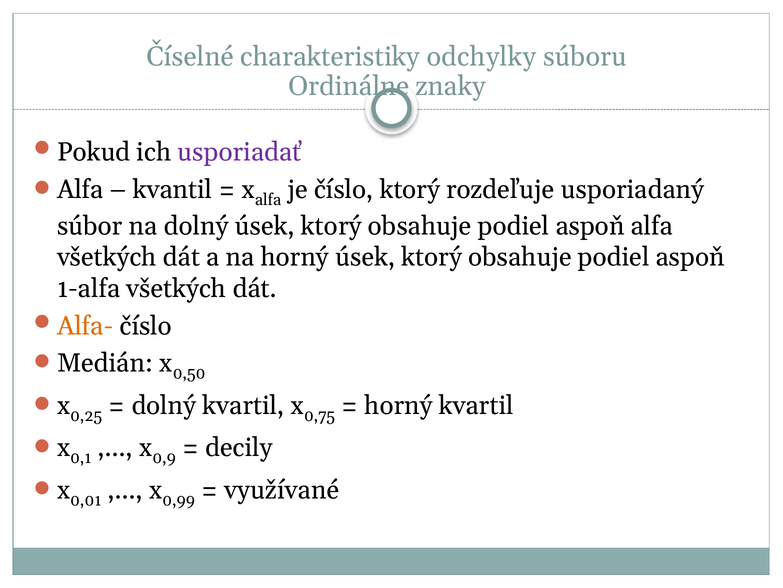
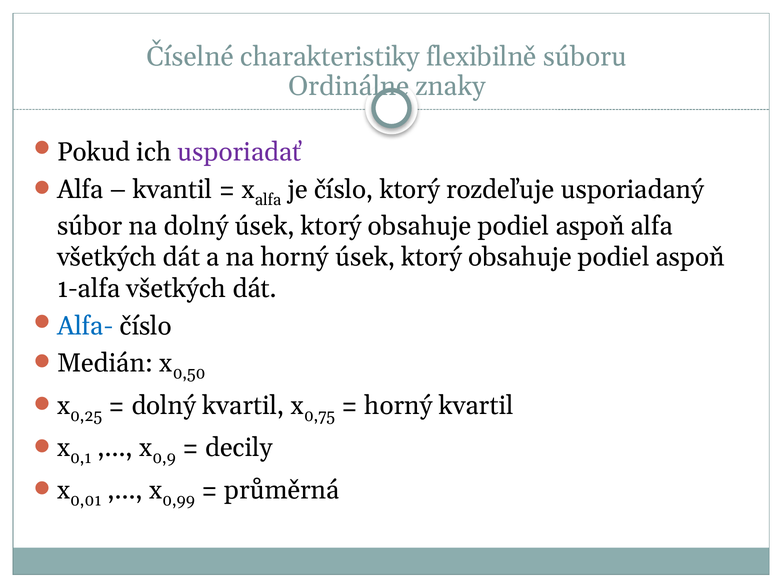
odchylky: odchylky -> flexibilně
Alfa- colour: orange -> blue
využívané: využívané -> průměrná
